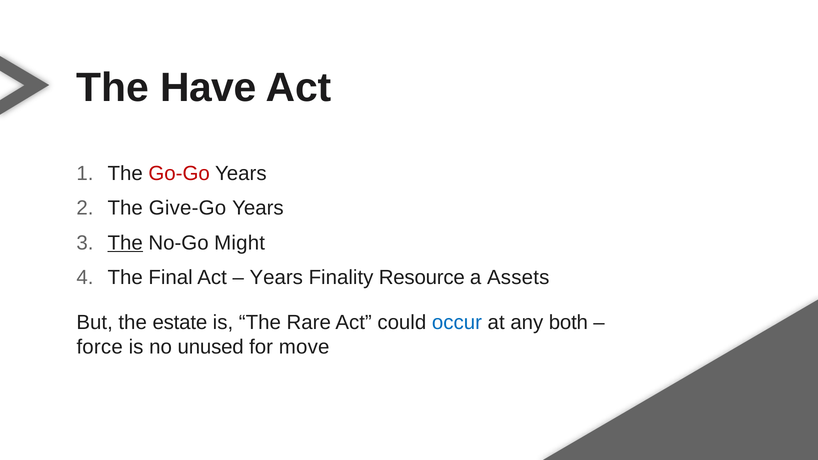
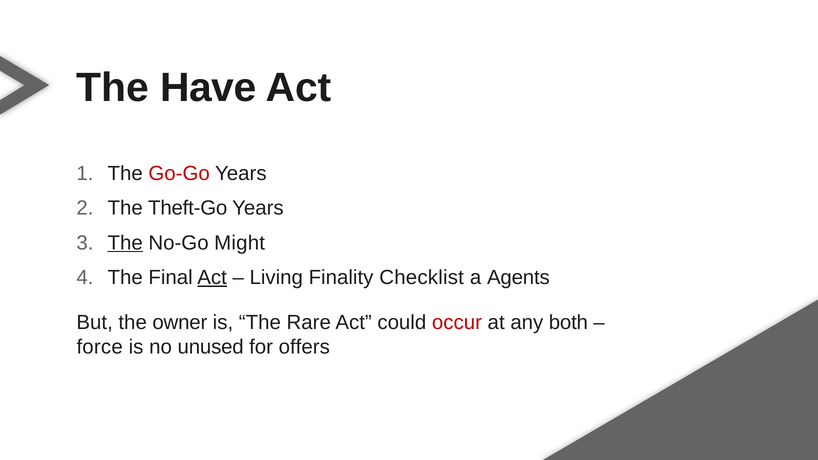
Give-Go: Give-Go -> Theft-Go
Act at (212, 278) underline: none -> present
Years at (276, 278): Years -> Living
Resource: Resource -> Checklist
Assets: Assets -> Agents
estate: estate -> owner
occur colour: blue -> red
move: move -> offers
